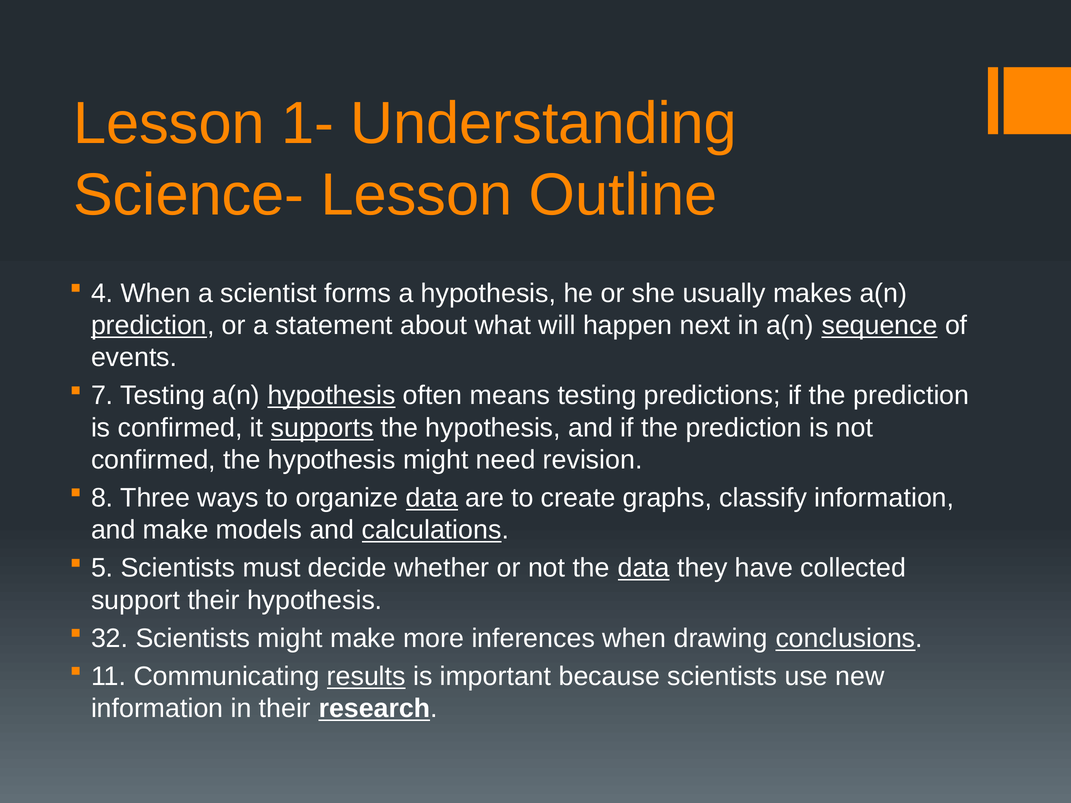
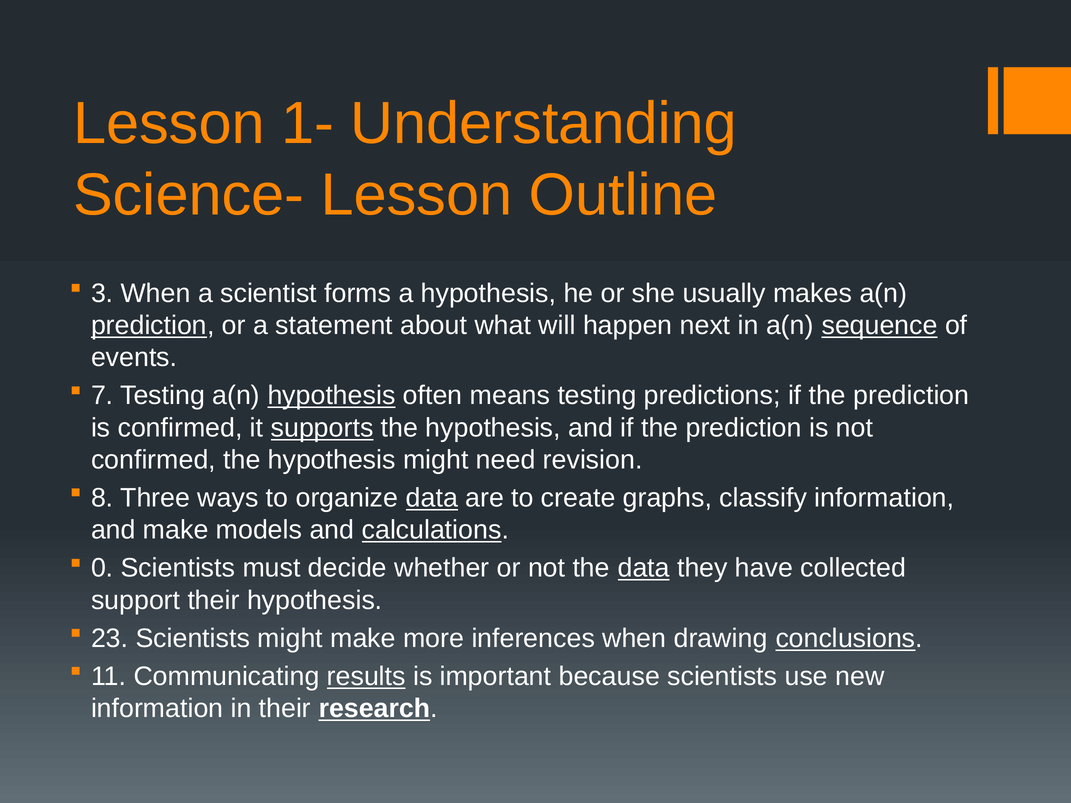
4: 4 -> 3
5: 5 -> 0
32: 32 -> 23
